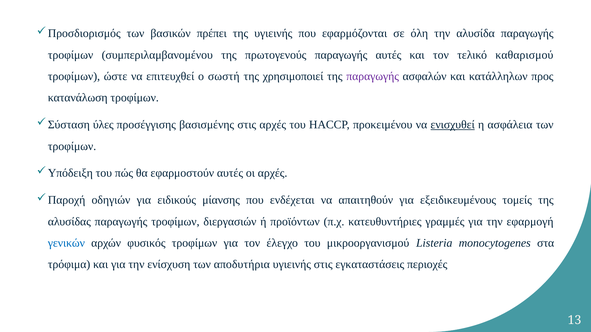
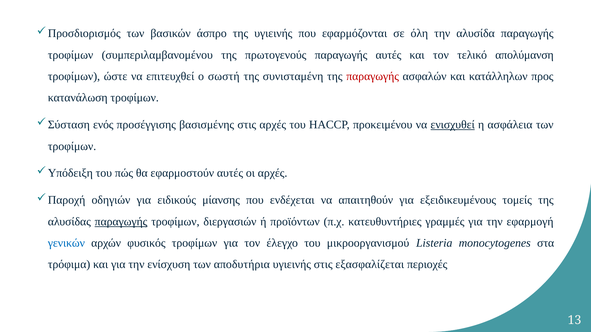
πρέπει: πρέπει -> άσπρο
καθαρισμού: καθαρισμού -> απολύμανση
χρησιμοποιεί: χρησιμοποιεί -> συνισταμένη
παραγωγής at (373, 76) colour: purple -> red
ύλες: ύλες -> ενός
παραγωγής at (121, 222) underline: none -> present
εγκαταστάσεις: εγκαταστάσεις -> εξασφαλίζεται
